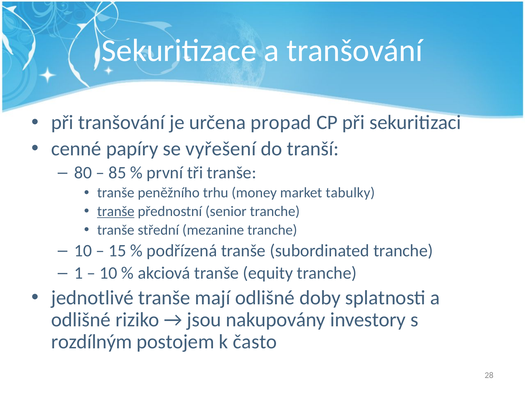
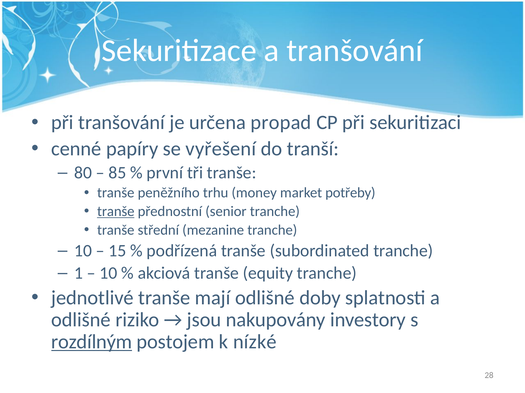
tabulky: tabulky -> potřeby
rozdílným underline: none -> present
často: často -> nízké
